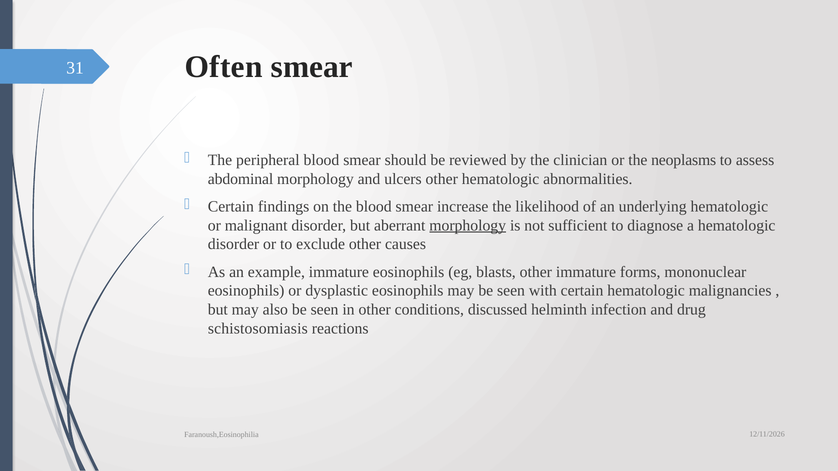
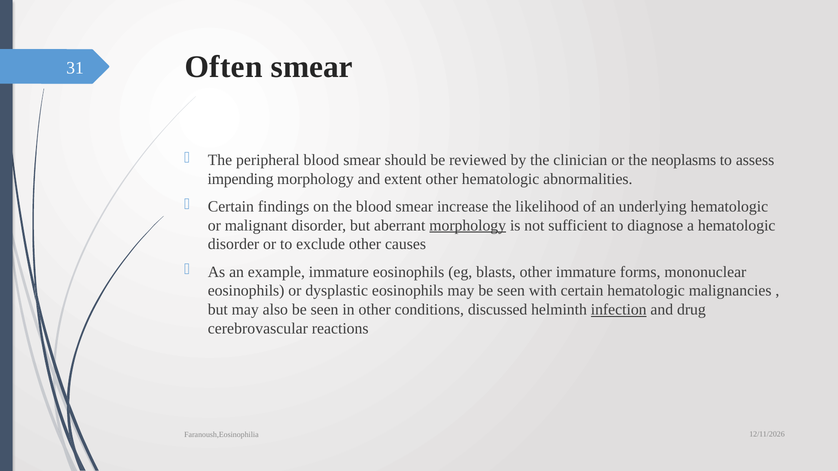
abdominal: abdominal -> impending
ulcers: ulcers -> extent
infection underline: none -> present
schistosomiasis: schistosomiasis -> cerebrovascular
